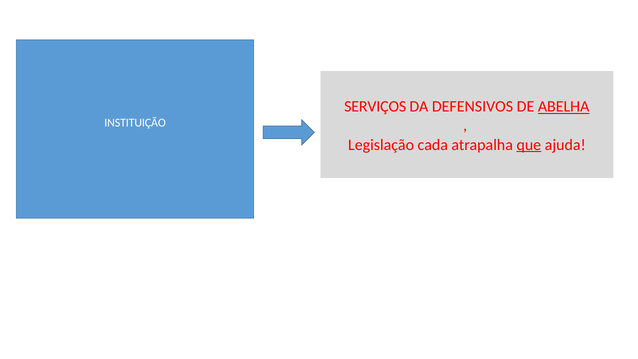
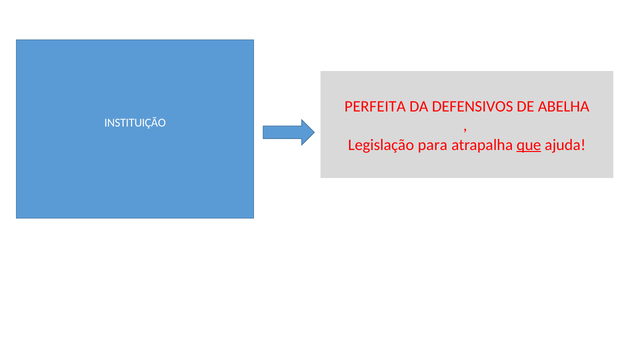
SERVIÇOS: SERVIÇOS -> PERFEITA
ABELHA underline: present -> none
cada: cada -> para
